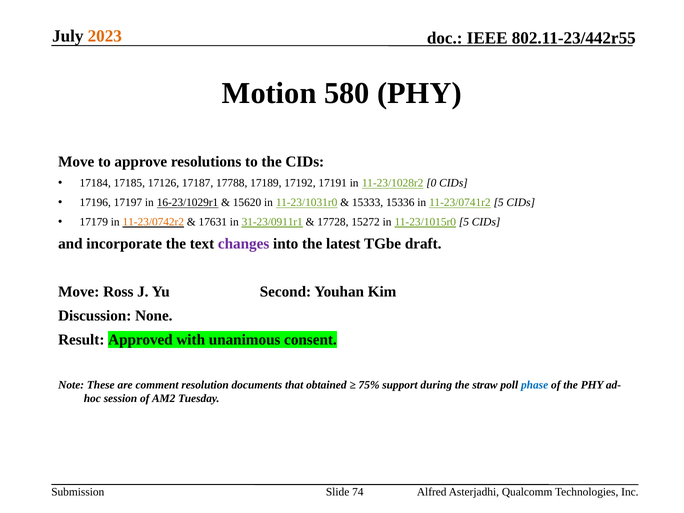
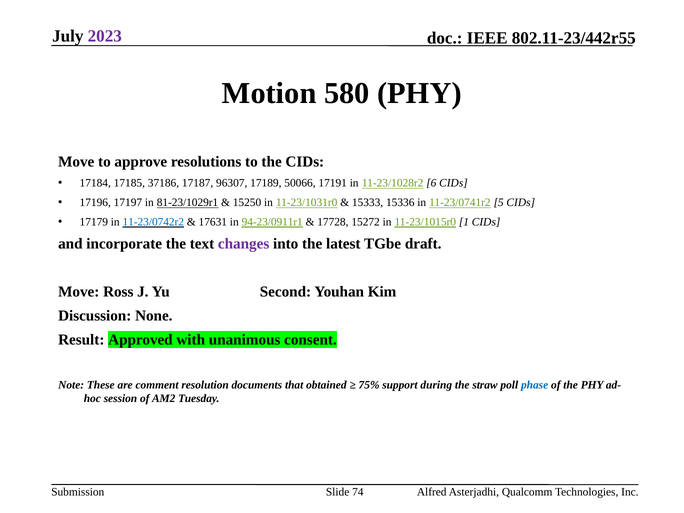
2023 colour: orange -> purple
17126: 17126 -> 37186
17788: 17788 -> 96307
17192: 17192 -> 50066
0: 0 -> 6
16-23/1029r1: 16-23/1029r1 -> 81-23/1029r1
15620: 15620 -> 15250
11-23/0742r2 colour: orange -> blue
31-23/0911r1: 31-23/0911r1 -> 94-23/0911r1
11-23/1015r0 5: 5 -> 1
